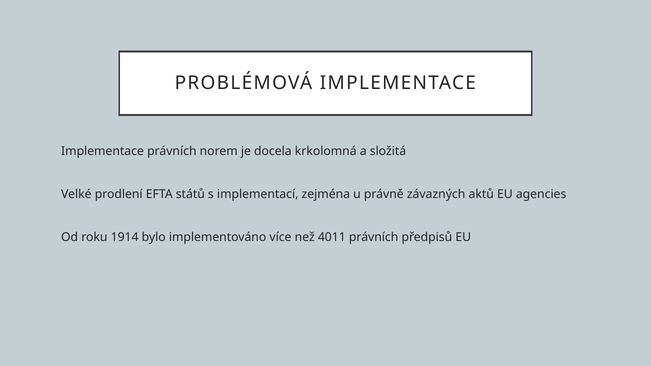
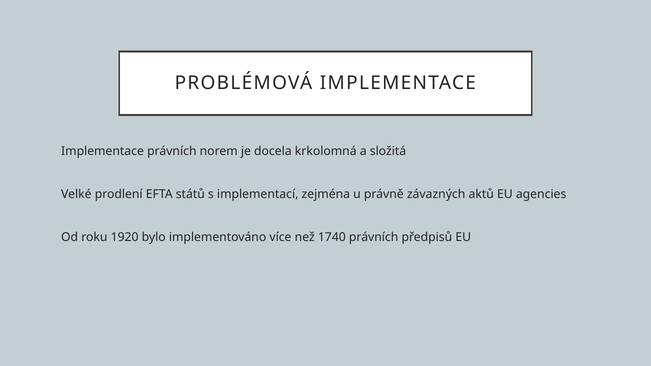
1914: 1914 -> 1920
4011: 4011 -> 1740
